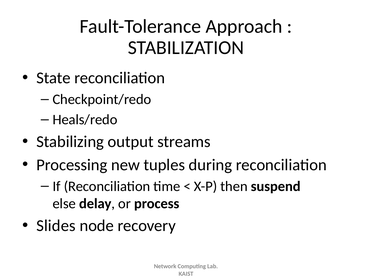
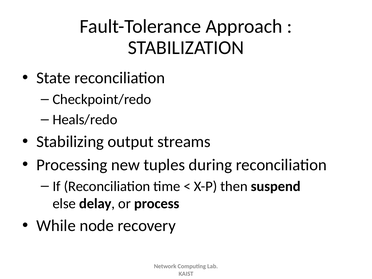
Slides: Slides -> While
